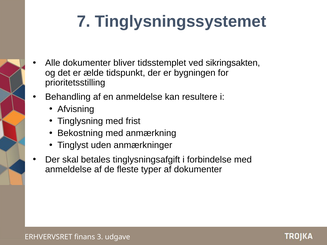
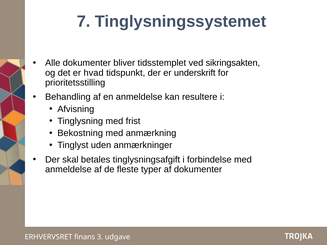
ælde: ælde -> hvad
bygningen: bygningen -> underskrift
